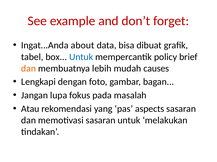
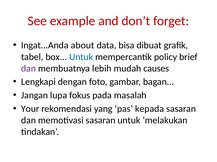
dan at (29, 69) colour: orange -> purple
Atau: Atau -> Your
aspects: aspects -> kepada
